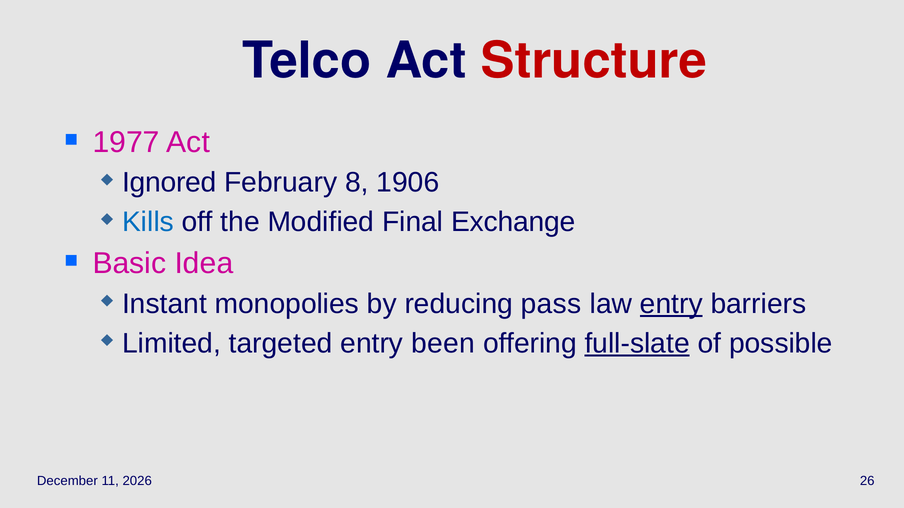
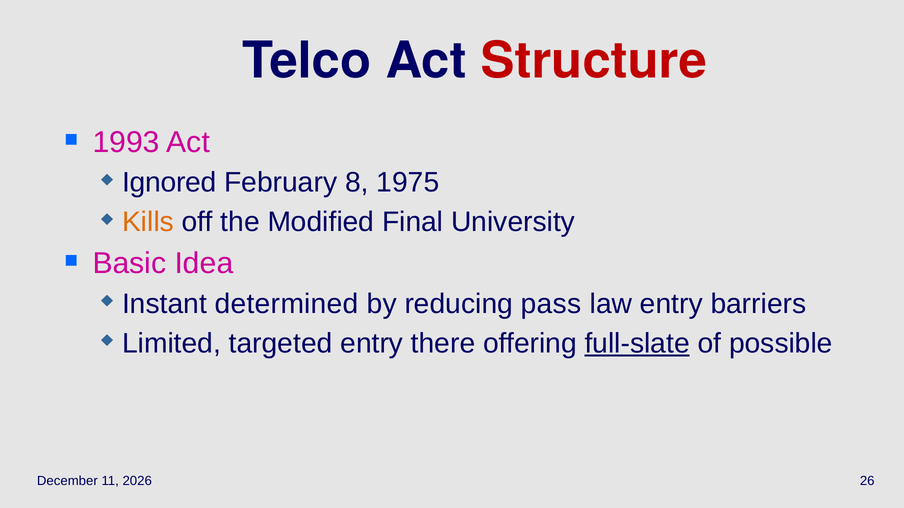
1977: 1977 -> 1993
1906: 1906 -> 1975
Kills colour: blue -> orange
Exchange: Exchange -> University
monopolies: monopolies -> determined
entry at (671, 304) underline: present -> none
been: been -> there
